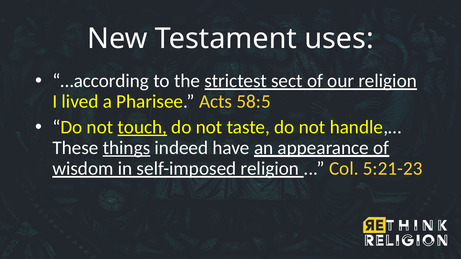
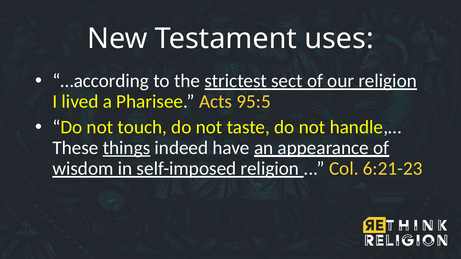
58:5: 58:5 -> 95:5
touch underline: present -> none
5:21-23: 5:21-23 -> 6:21-23
